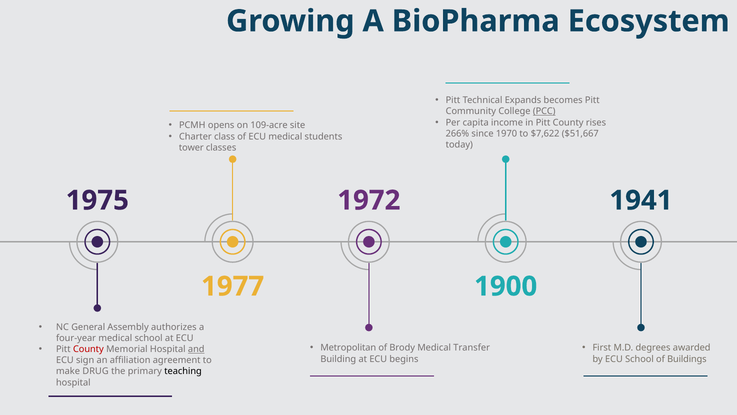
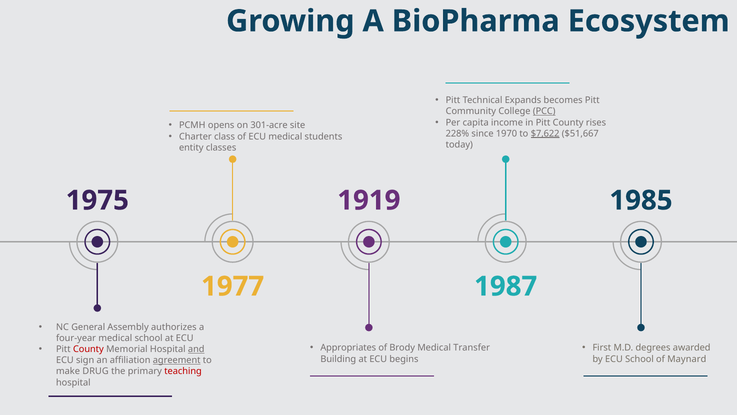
109-acre: 109-acre -> 301-acre
266%: 266% -> 228%
$7,622 underline: none -> present
tower: tower -> entity
1972: 1972 -> 1919
1941: 1941 -> 1985
1900: 1900 -> 1987
Metropolitan: Metropolitan -> Appropriates
Buildings: Buildings -> Maynard
agreement underline: none -> present
teaching colour: black -> red
